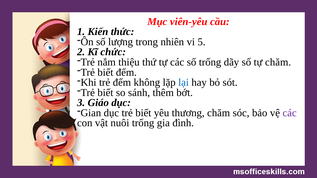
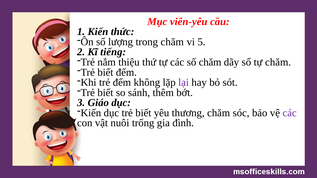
trong nhiên: nhiên -> chăm
chức: chức -> tiếng
số trống: trống -> chăm
lại colour: blue -> purple
Gian at (91, 113): Gian -> Kiến
